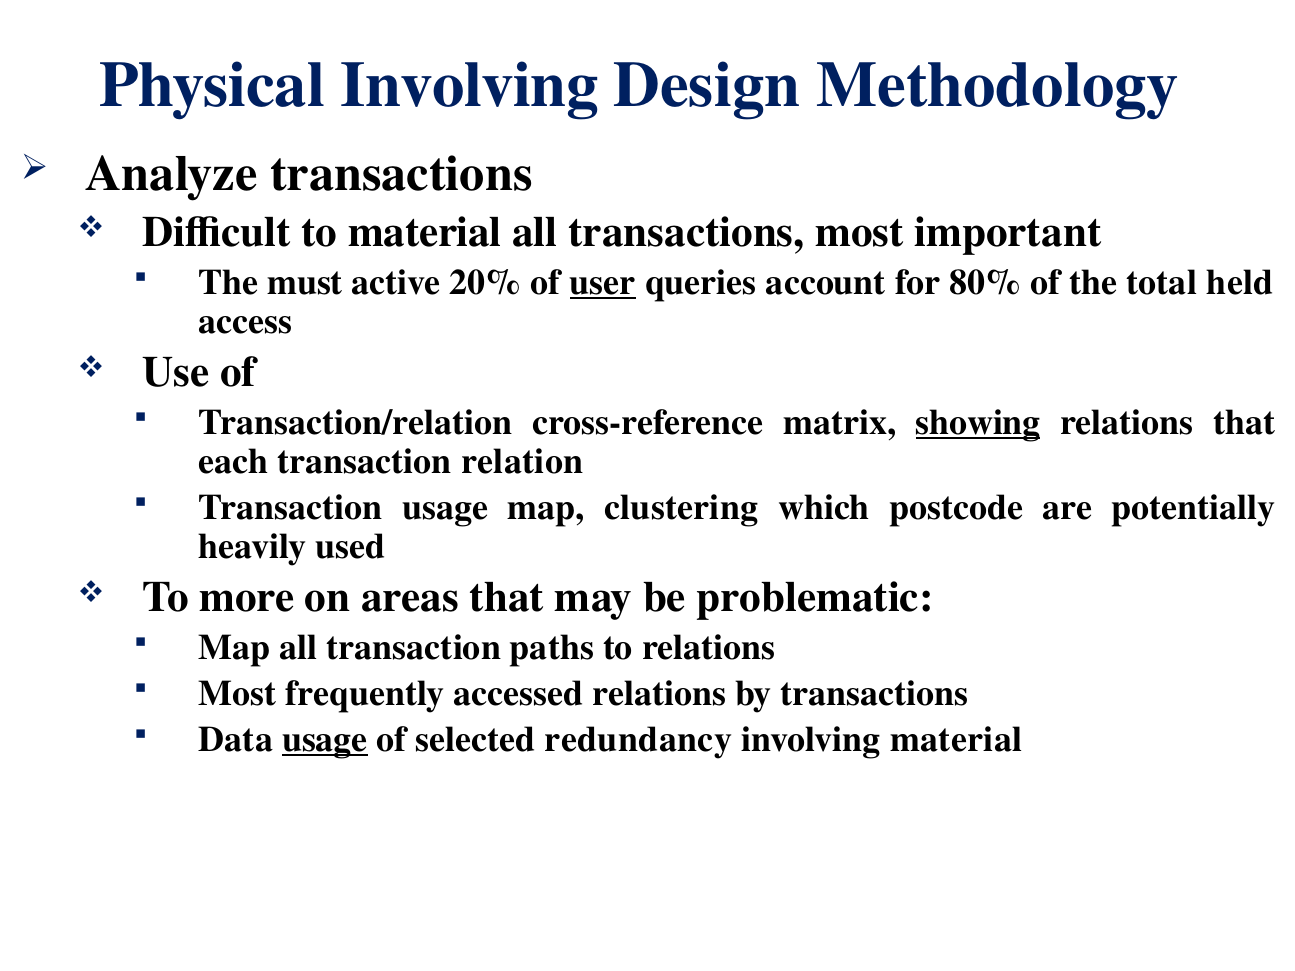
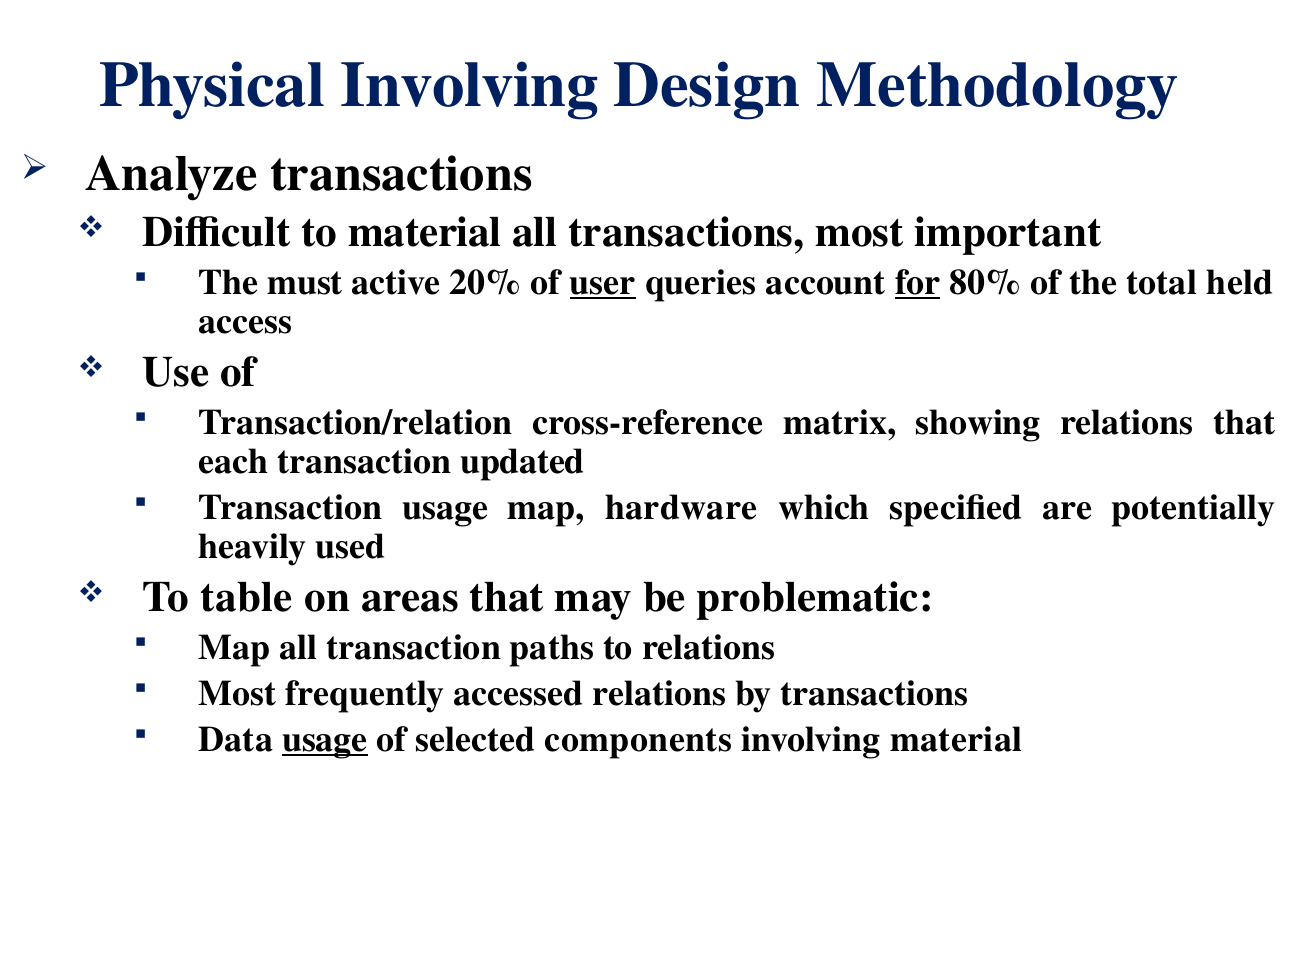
for underline: none -> present
showing underline: present -> none
relation: relation -> updated
clustering: clustering -> hardware
postcode: postcode -> speciﬁed
more: more -> table
redundancy: redundancy -> components
